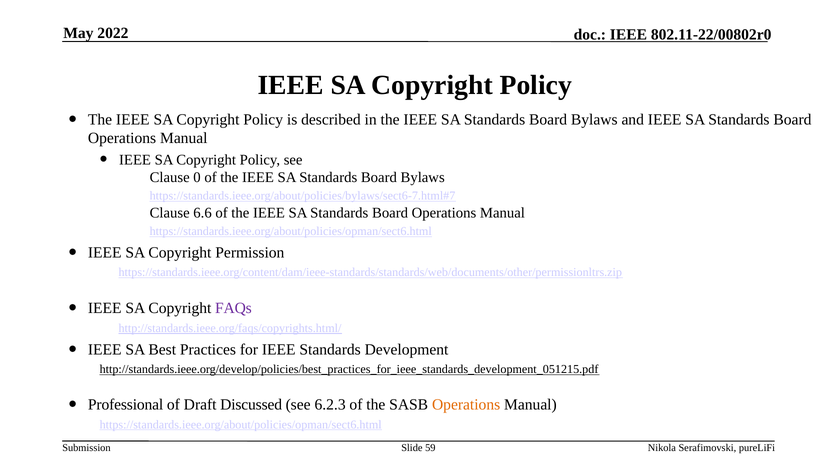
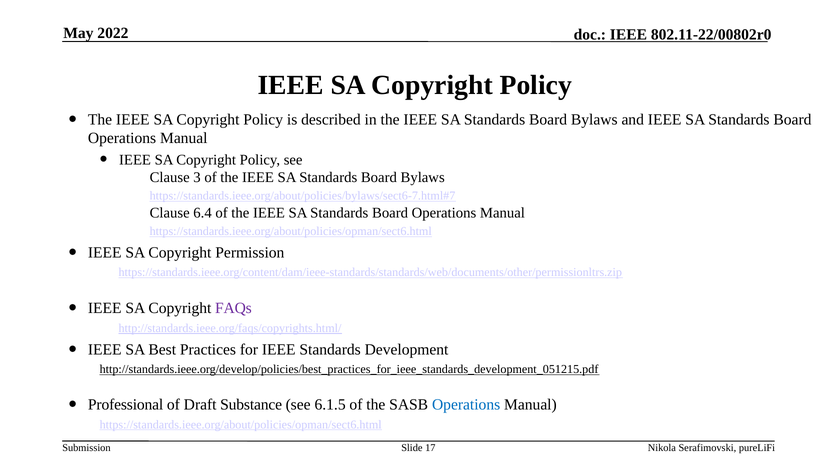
0: 0 -> 3
6.6: 6.6 -> 6.4
Discussed: Discussed -> Substance
6.2.3: 6.2.3 -> 6.1.5
Operations at (466, 405) colour: orange -> blue
59: 59 -> 17
